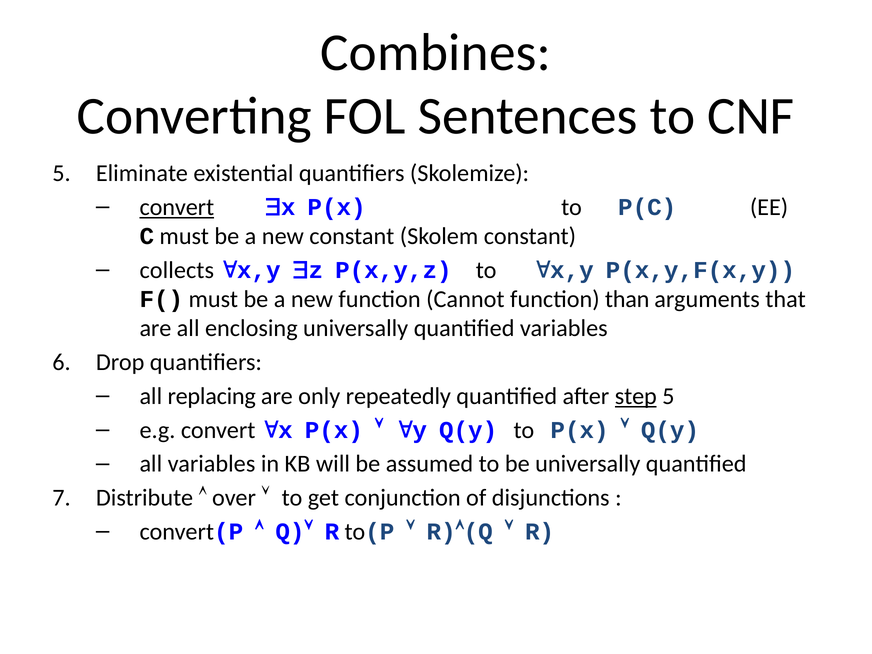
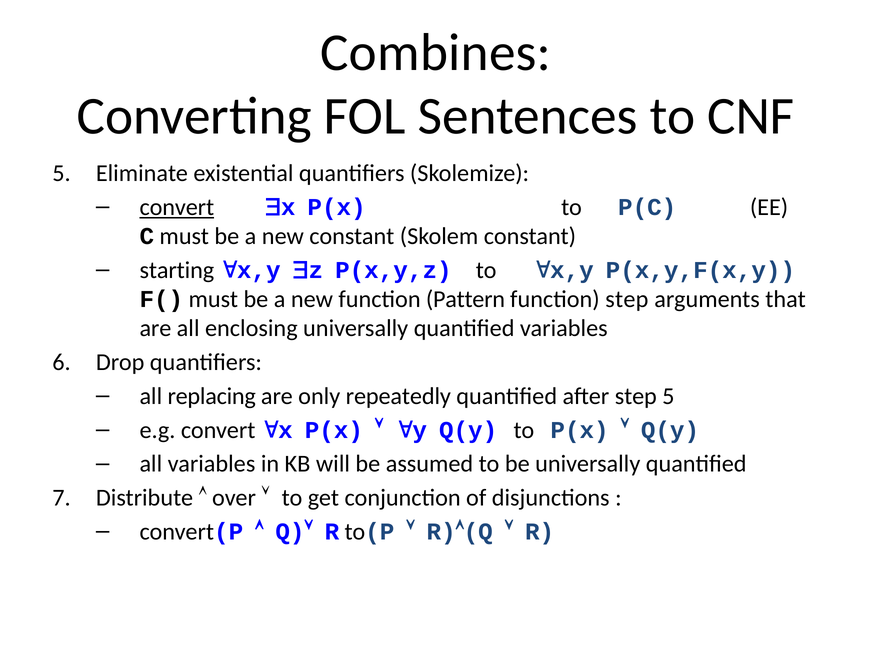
collects: collects -> starting
Cannot: Cannot -> Pattern
function than: than -> step
step at (636, 396) underline: present -> none
